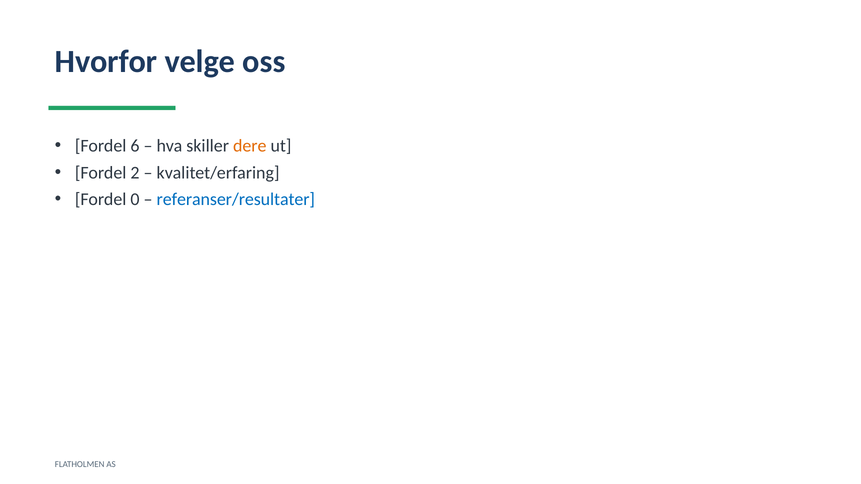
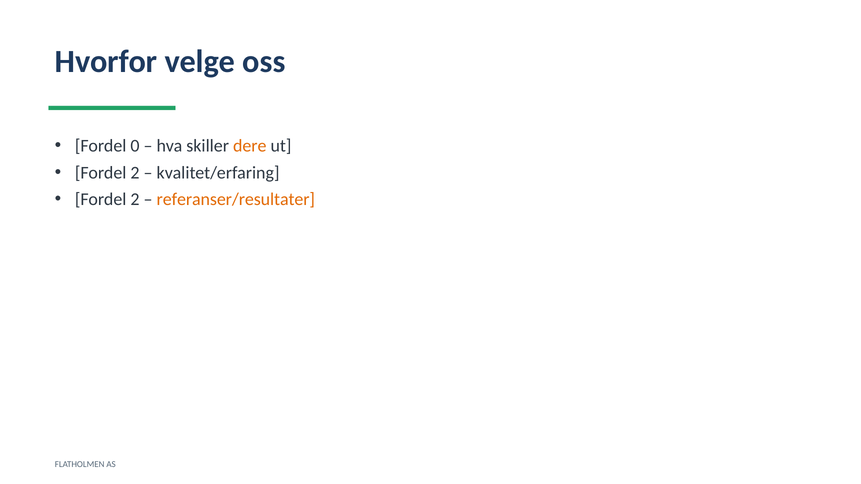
6: 6 -> 0
0 at (135, 200): 0 -> 2
referanser/resultater colour: blue -> orange
